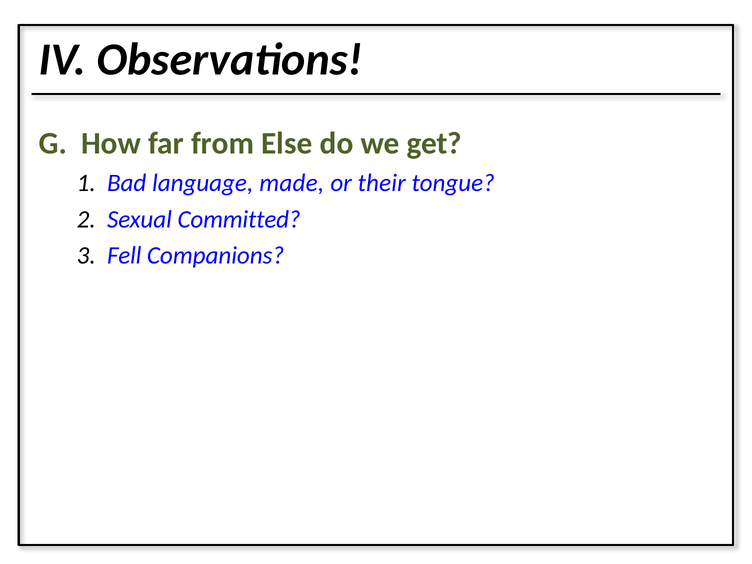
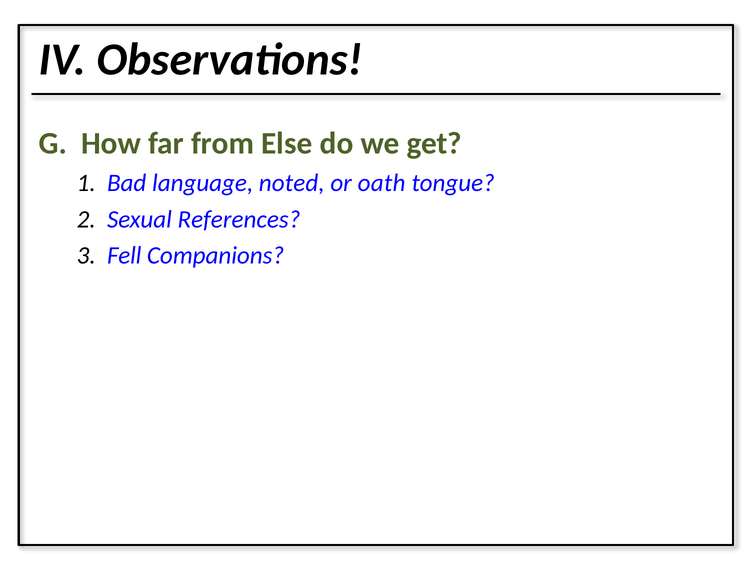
made: made -> noted
their: their -> oath
Committed: Committed -> References
